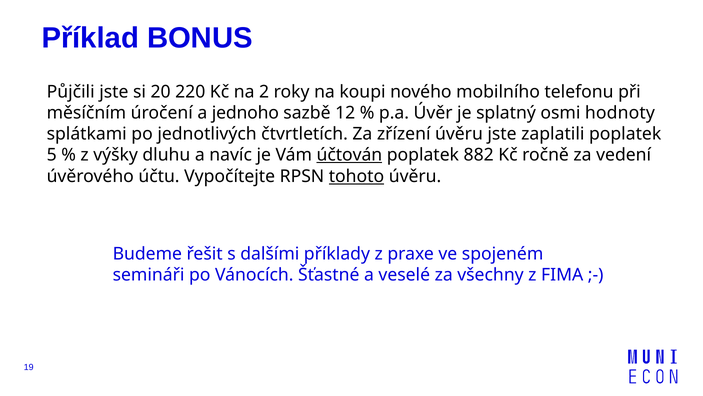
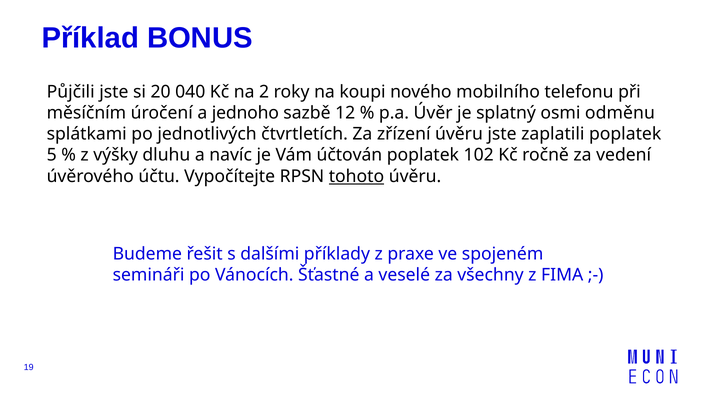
220: 220 -> 040
hodnoty: hodnoty -> odměnu
účtován underline: present -> none
882: 882 -> 102
